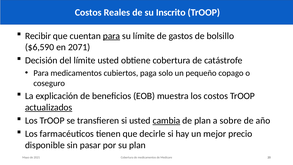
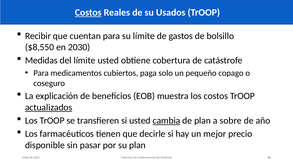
Costos at (88, 12) underline: none -> present
Inscrito: Inscrito -> Usados
para at (112, 36) underline: present -> none
$6,590: $6,590 -> $8,550
2071: 2071 -> 2030
Decisión: Decisión -> Medidas
